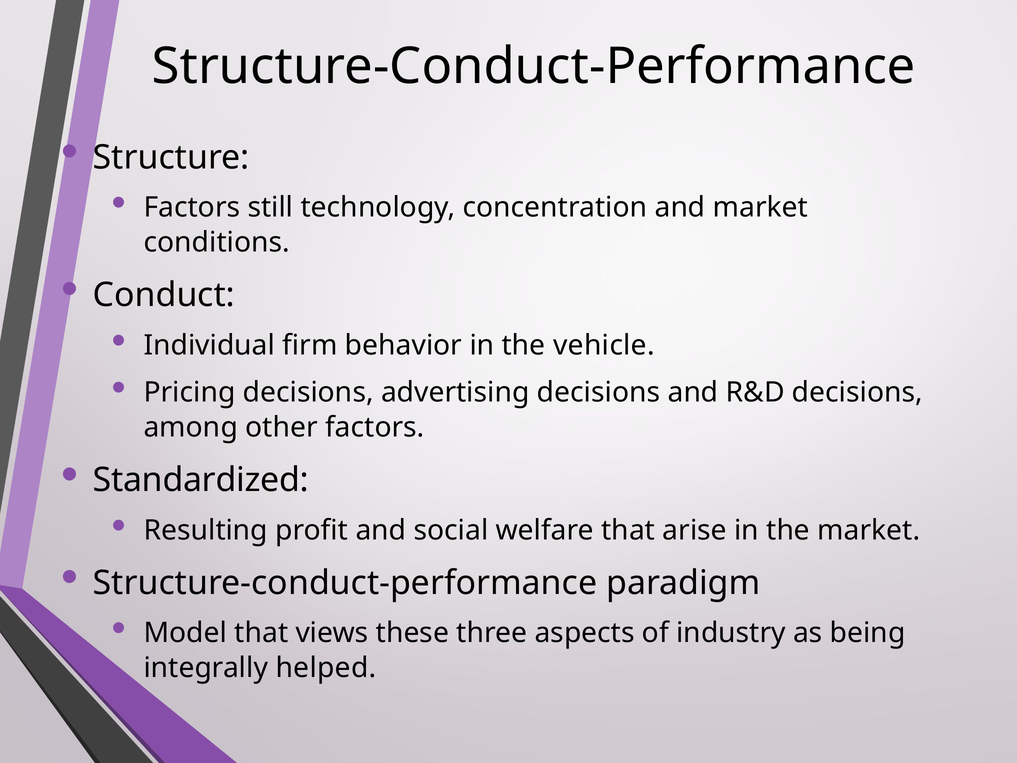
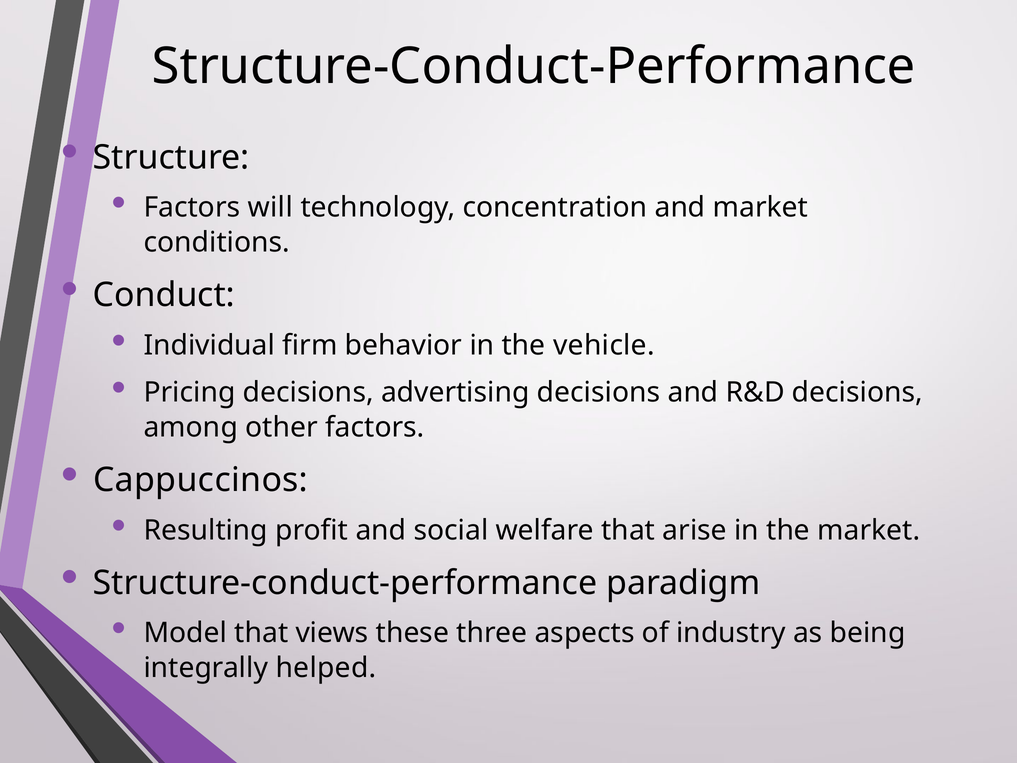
still: still -> will
Standardized: Standardized -> Cappuccinos
